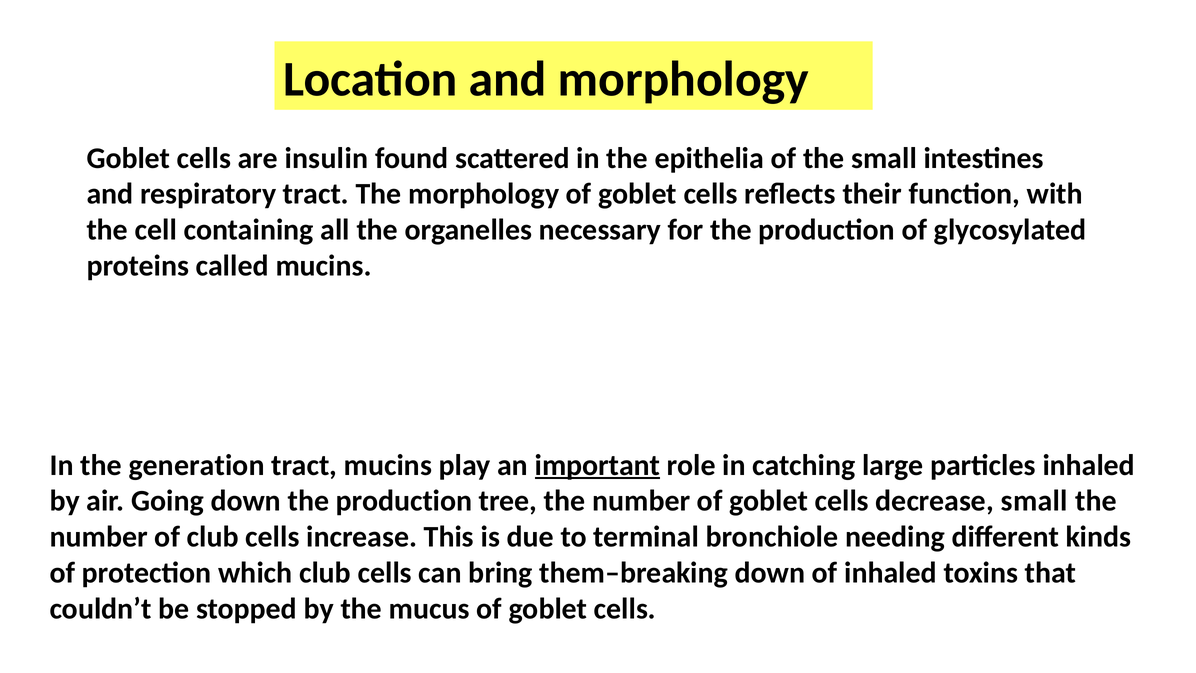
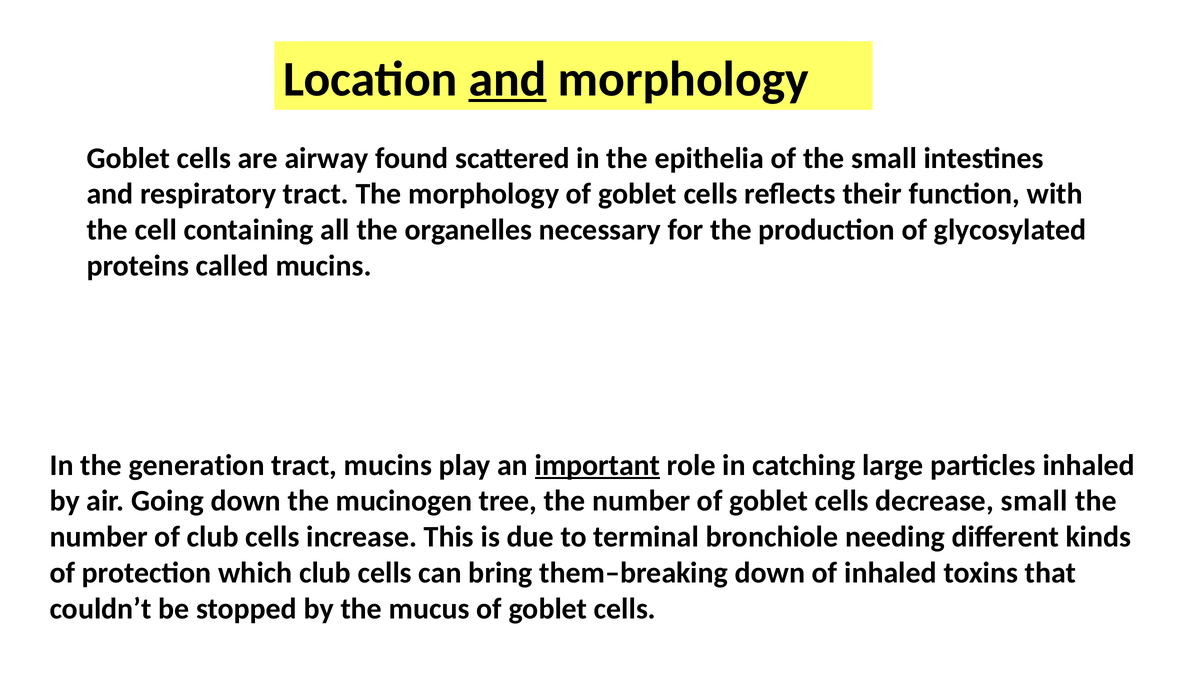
and at (508, 79) underline: none -> present
insulin: insulin -> airway
down the production: production -> mucinogen
